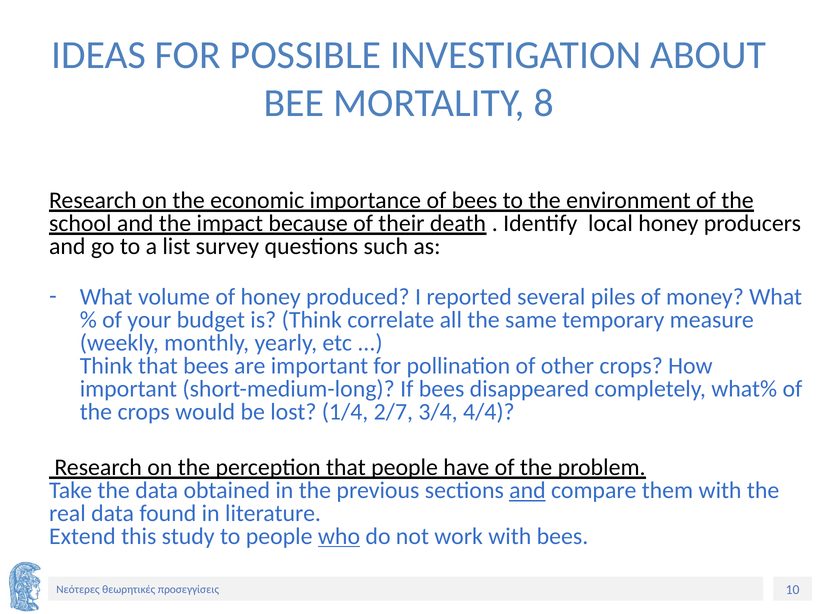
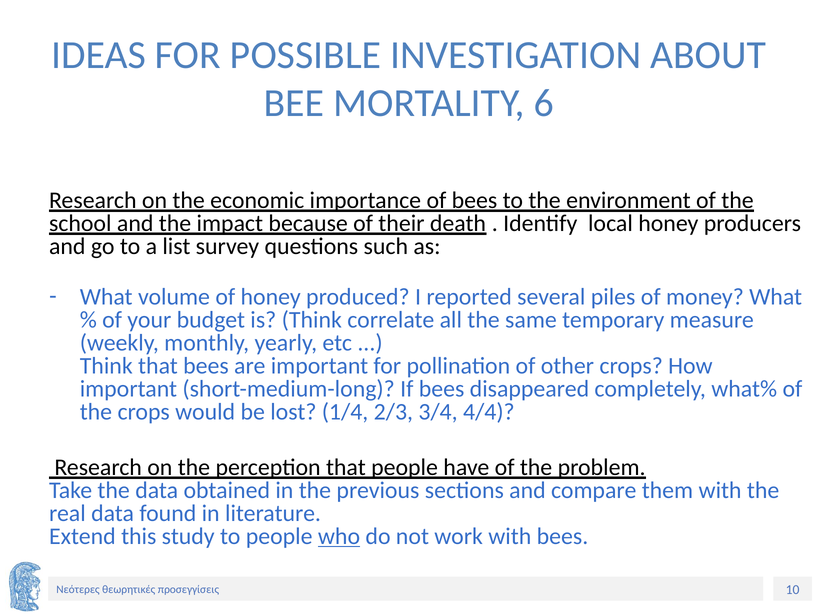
8: 8 -> 6
2/7: 2/7 -> 2/3
and at (527, 490) underline: present -> none
